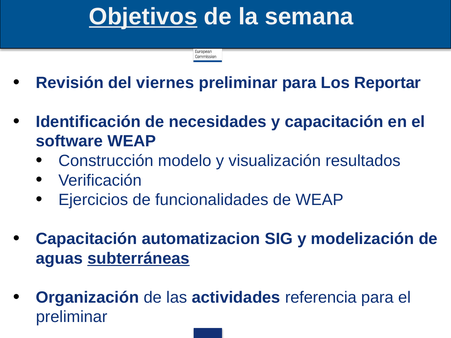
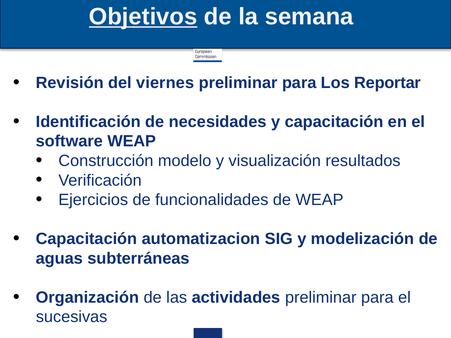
subterráneas underline: present -> none
actividades referencia: referencia -> preliminar
preliminar at (72, 317): preliminar -> sucesivas
